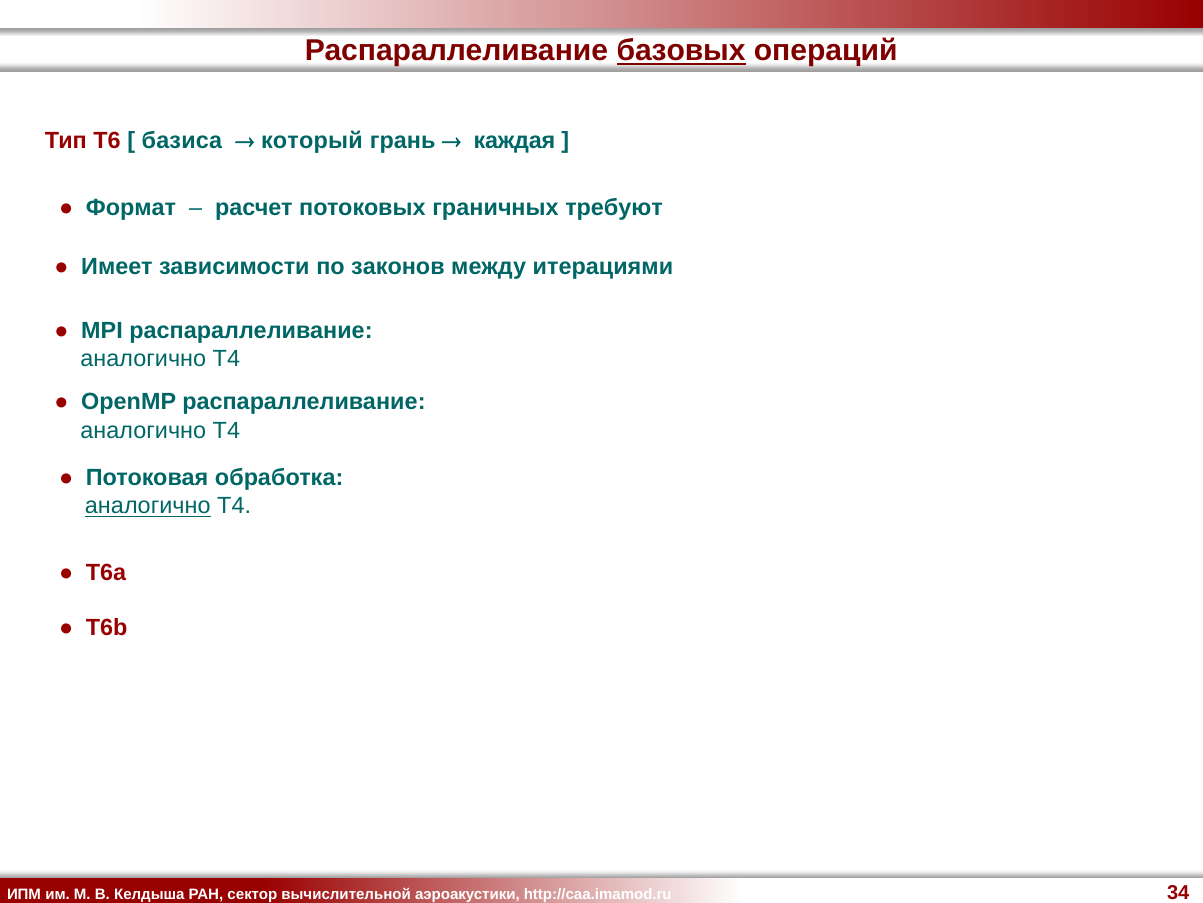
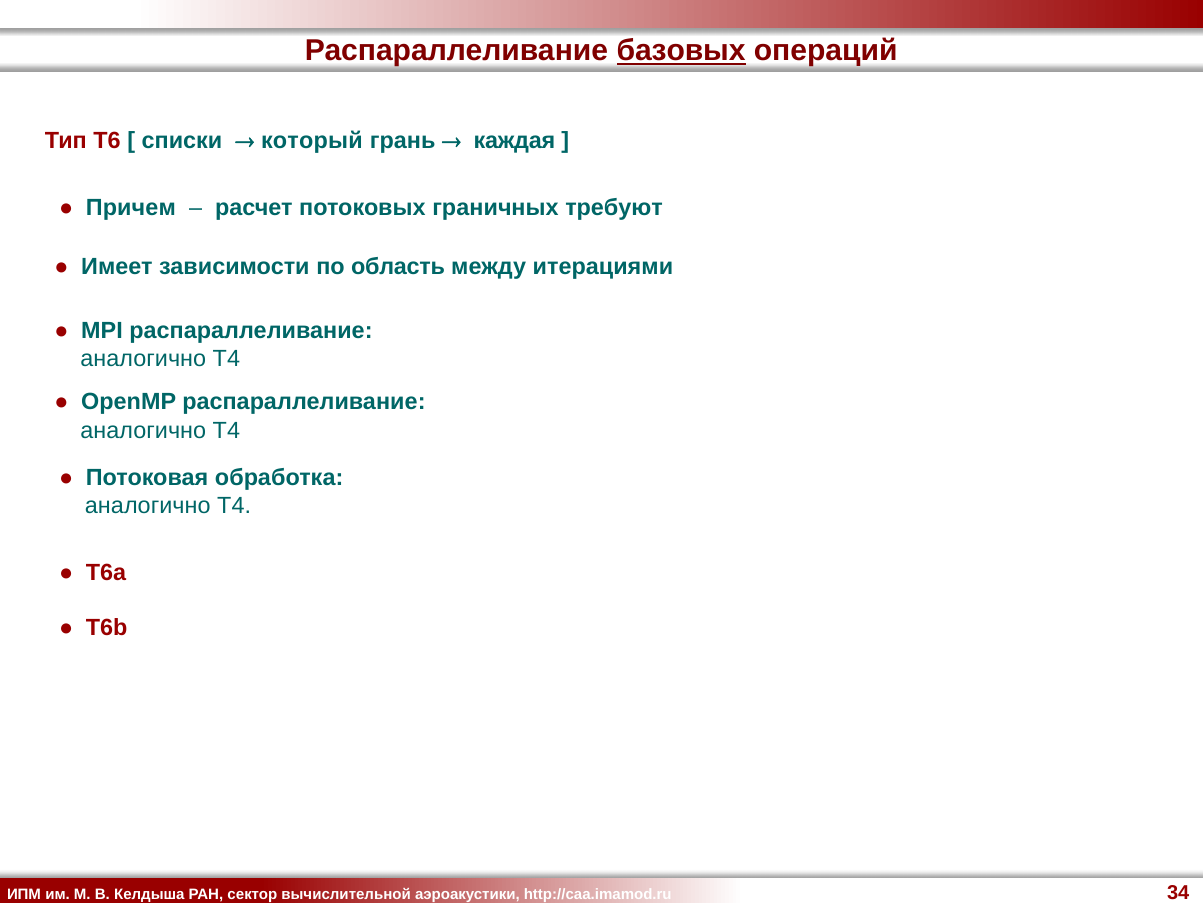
базиса: базиса -> списки
Формат: Формат -> Причем
законов: законов -> область
аналогично at (148, 506) underline: present -> none
